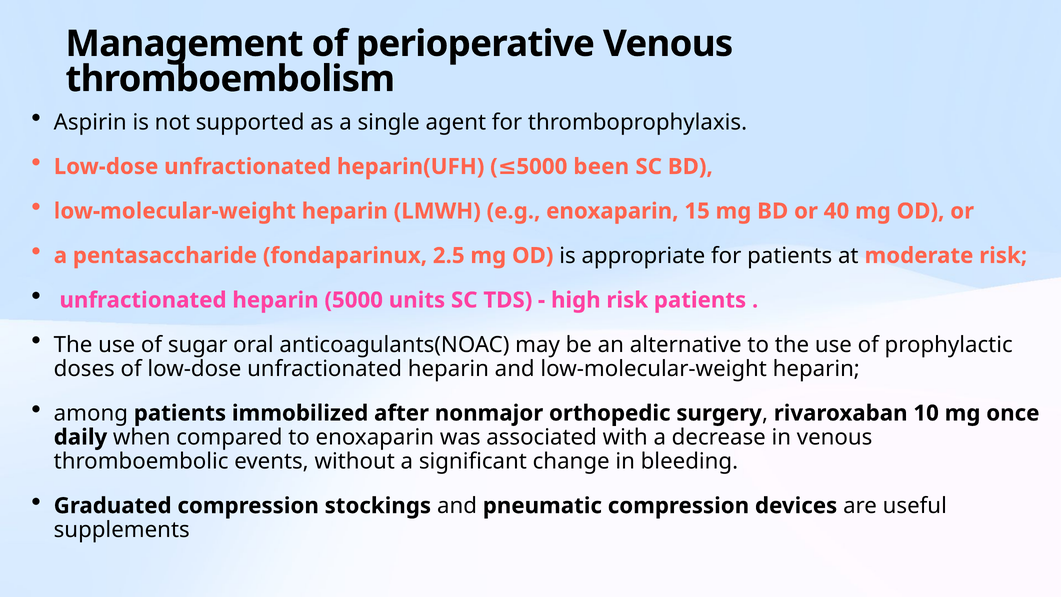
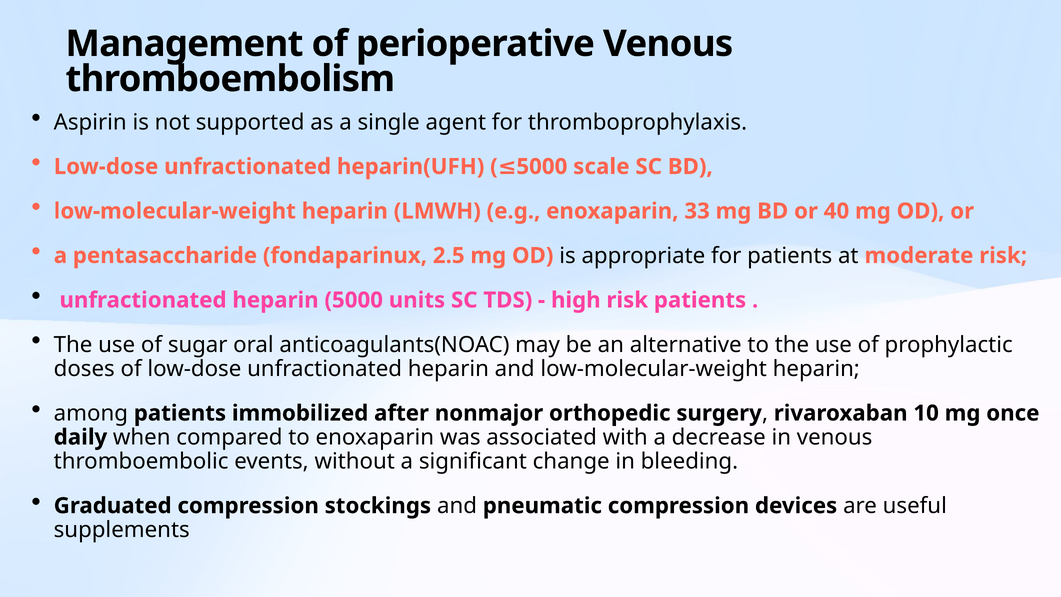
been: been -> scale
15: 15 -> 33
